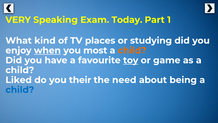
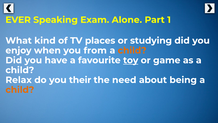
VERY: VERY -> EVER
Today: Today -> Alone
when underline: present -> none
most: most -> from
Liked: Liked -> Relax
child at (20, 90) colour: blue -> orange
